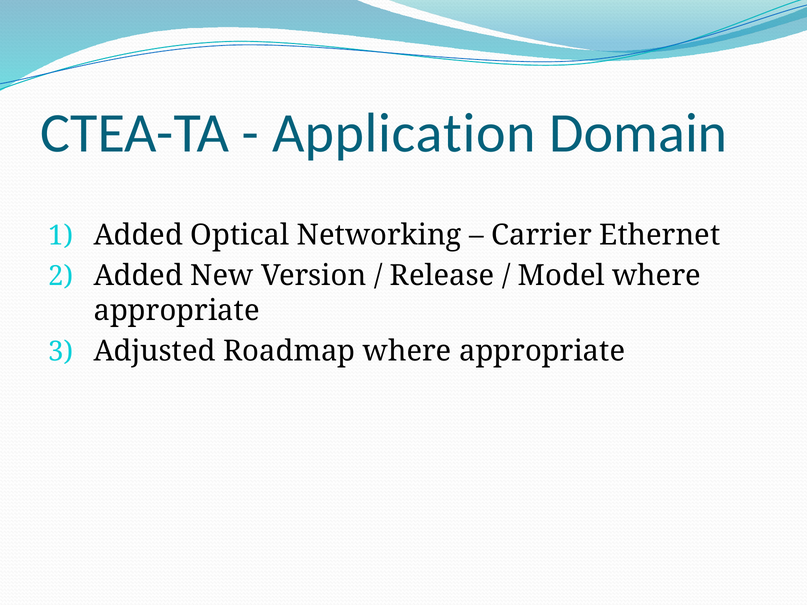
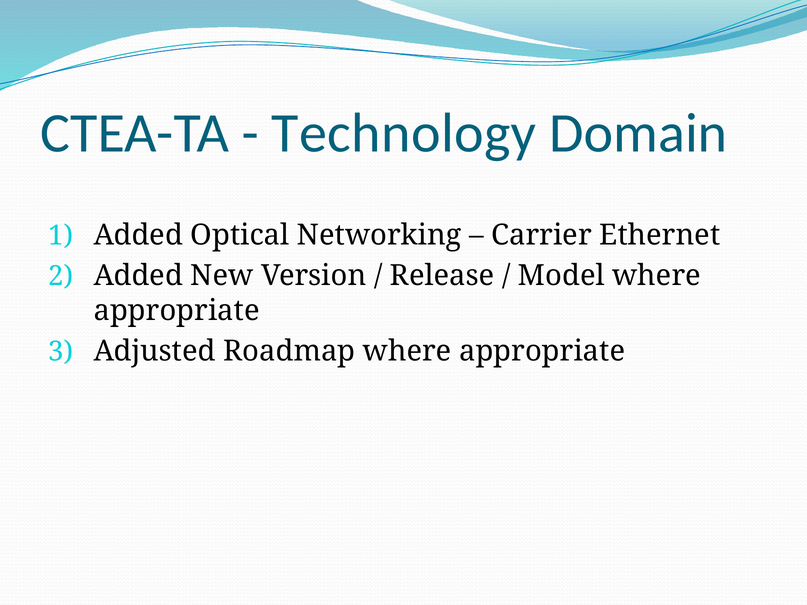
Application: Application -> Technology
